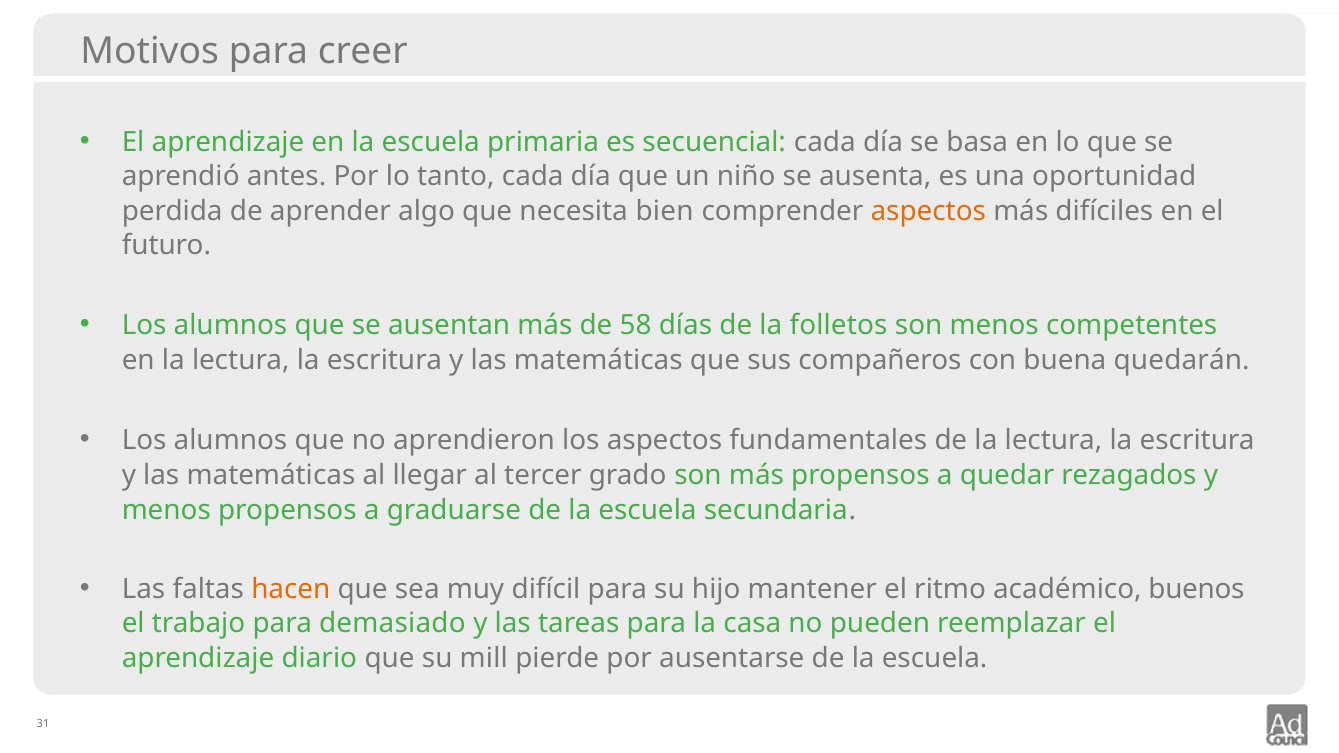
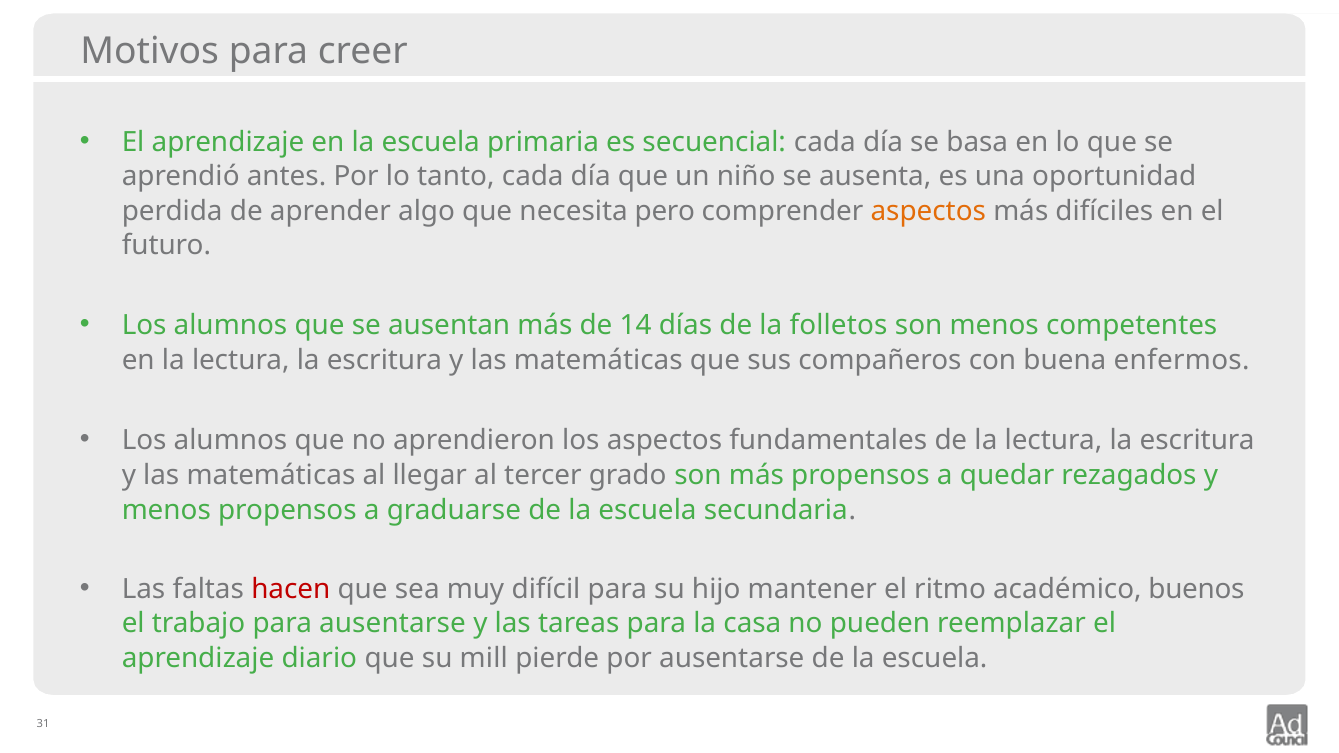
bien: bien -> pero
58: 58 -> 14
quedarán: quedarán -> enfermos
hacen colour: orange -> red
para demasiado: demasiado -> ausentarse
